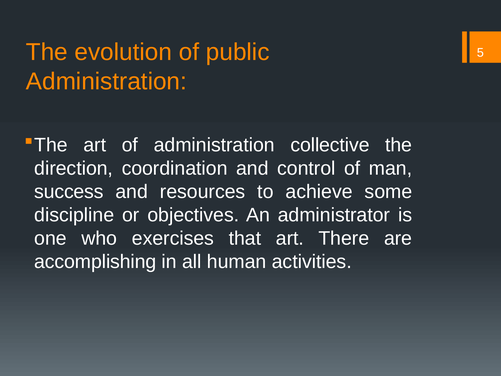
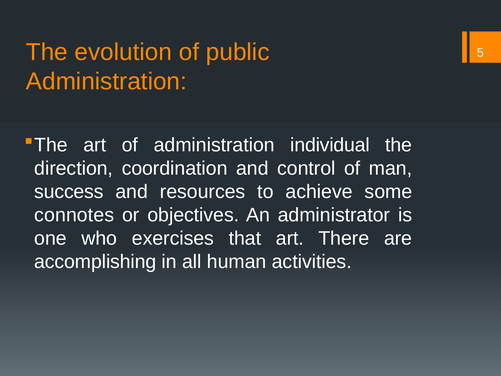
collective: collective -> individual
discipline: discipline -> connotes
